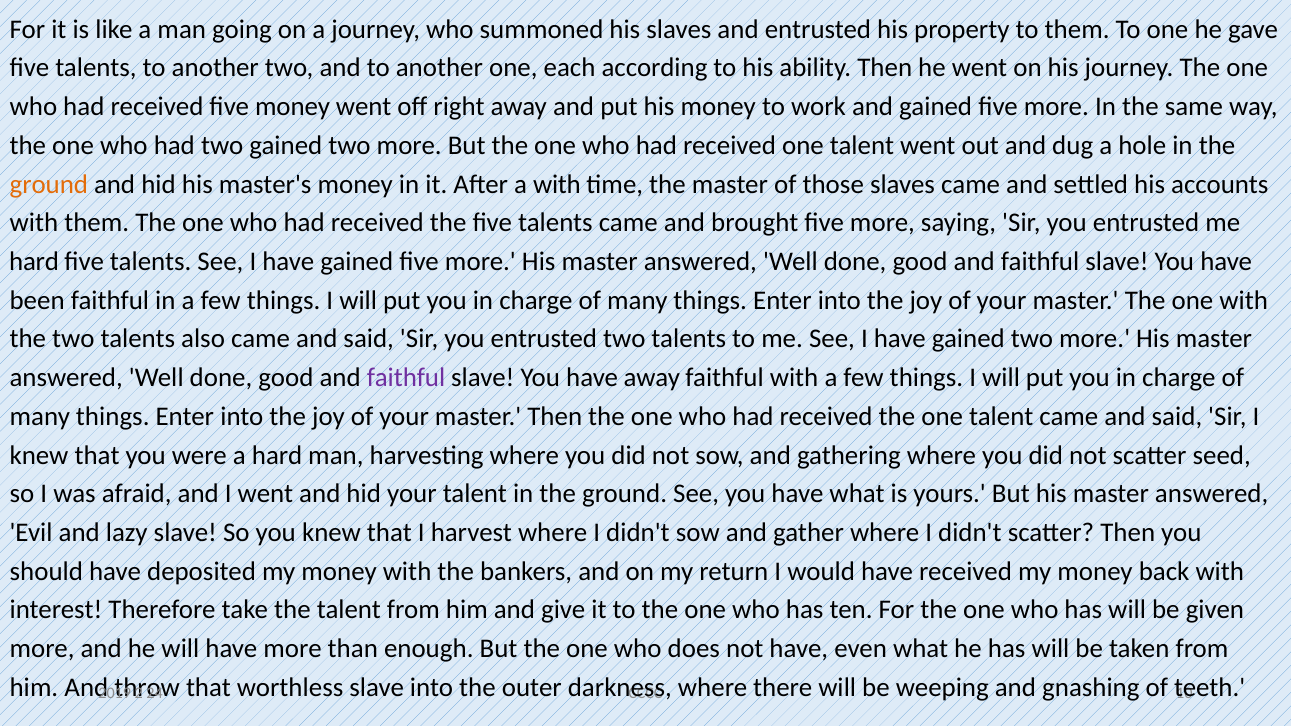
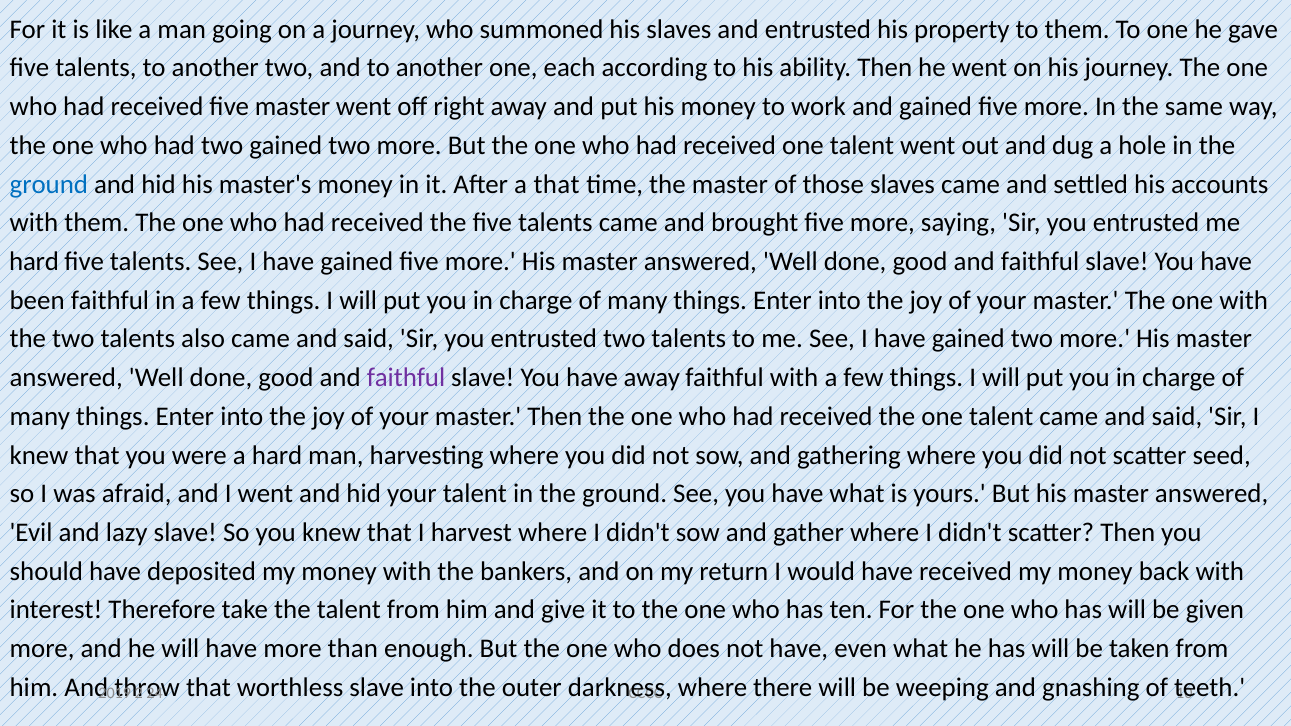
five money: money -> master
ground at (49, 184) colour: orange -> blue
a with: with -> that
